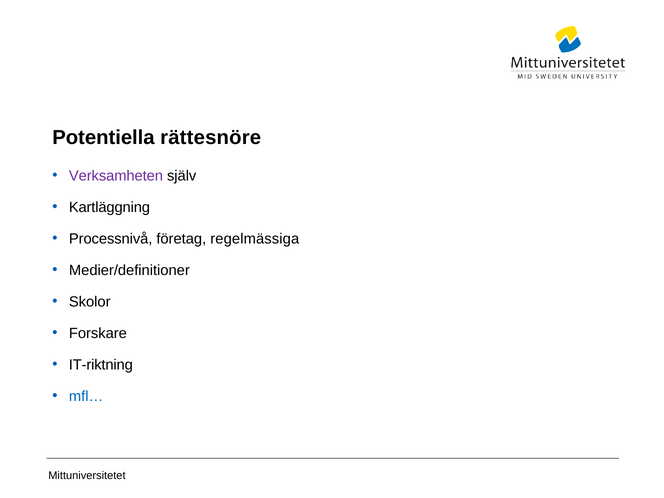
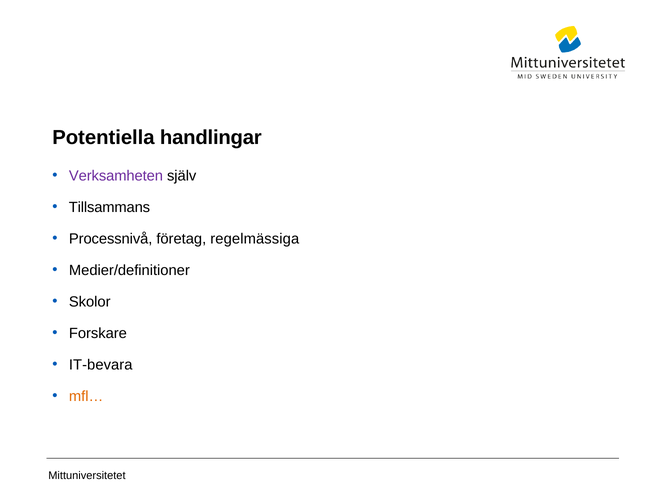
rättesnöre: rättesnöre -> handlingar
Kartläggning: Kartläggning -> Tillsammans
IT-riktning: IT-riktning -> IT-bevara
mfl… colour: blue -> orange
